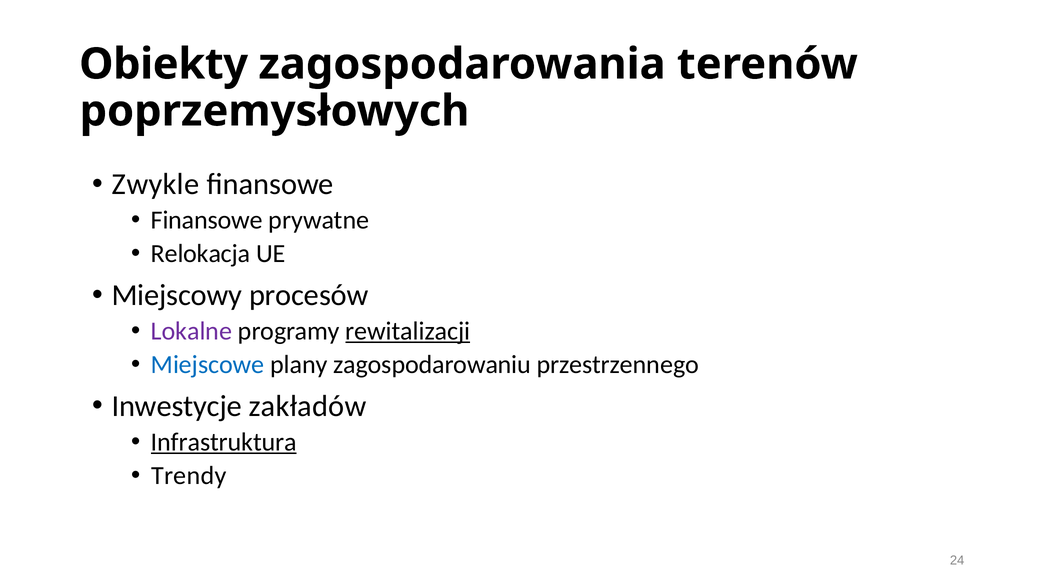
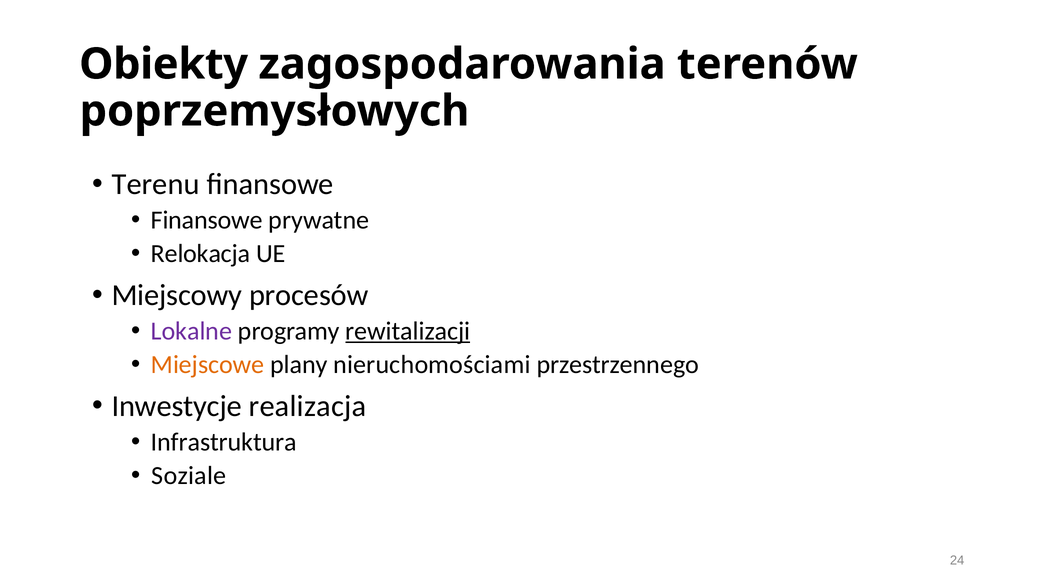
Zwykle: Zwykle -> Terenu
Miejscowe colour: blue -> orange
zagospodarowaniu: zagospodarowaniu -> nieruchomościami
zakładów: zakładów -> realizacja
Infrastruktura underline: present -> none
Trendy: Trendy -> Soziale
